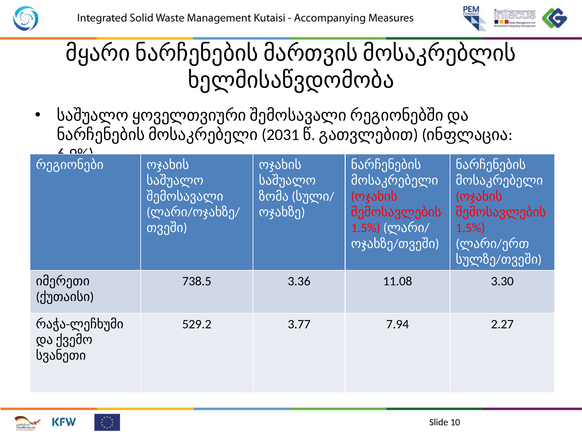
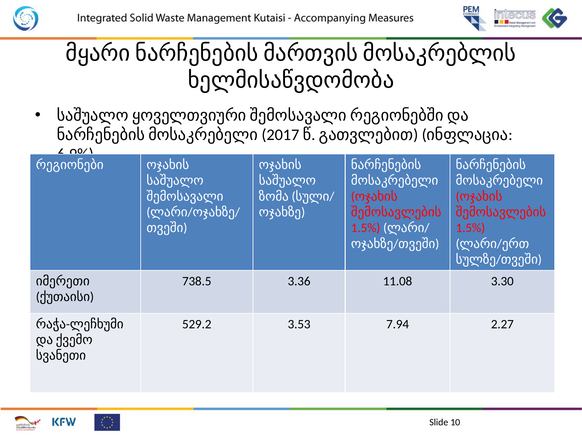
2031: 2031 -> 2017
3.77: 3.77 -> 3.53
